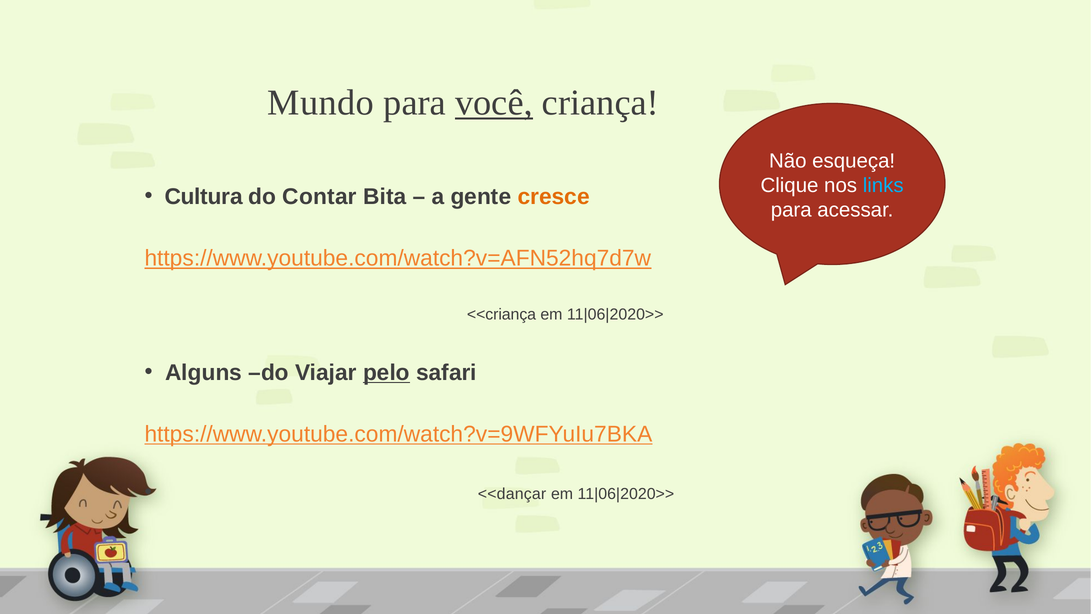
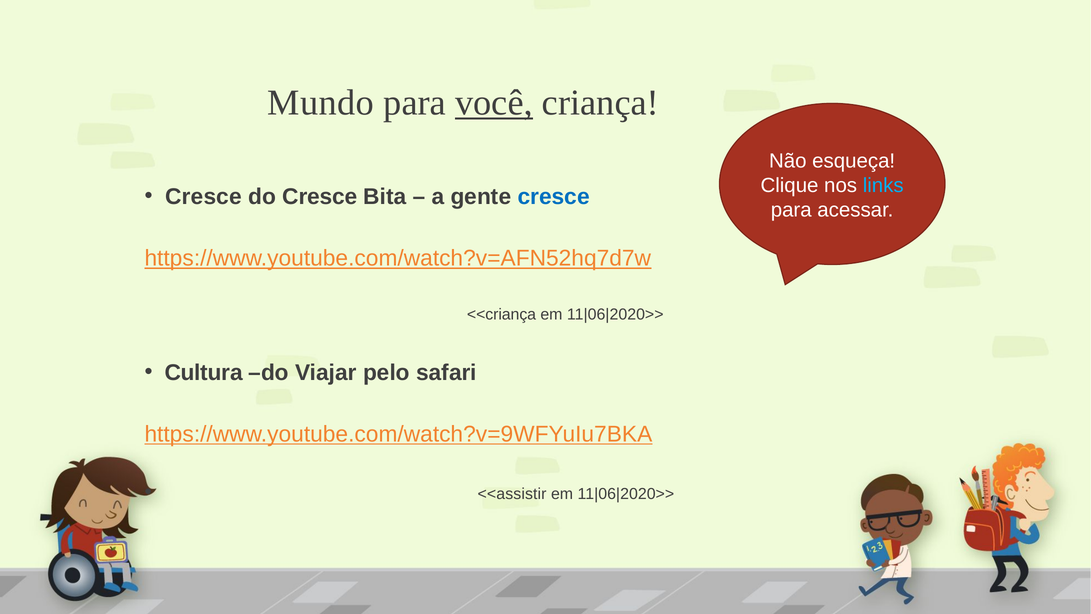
Cultura at (204, 197): Cultura -> Cresce
do Contar: Contar -> Cresce
cresce at (554, 197) colour: orange -> blue
Alguns: Alguns -> Cultura
pelo underline: present -> none
<<dançar: <<dançar -> <<assistir
